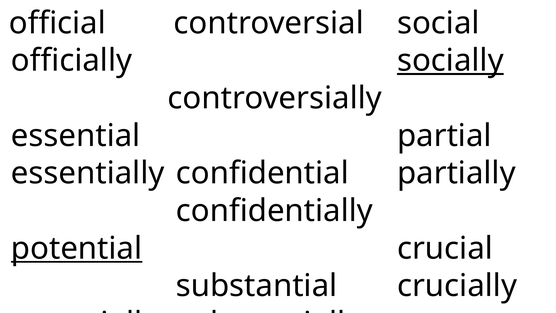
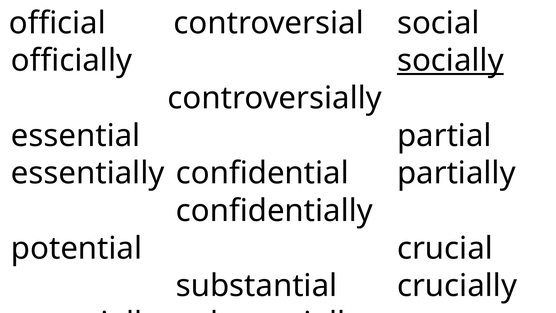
potential underline: present -> none
